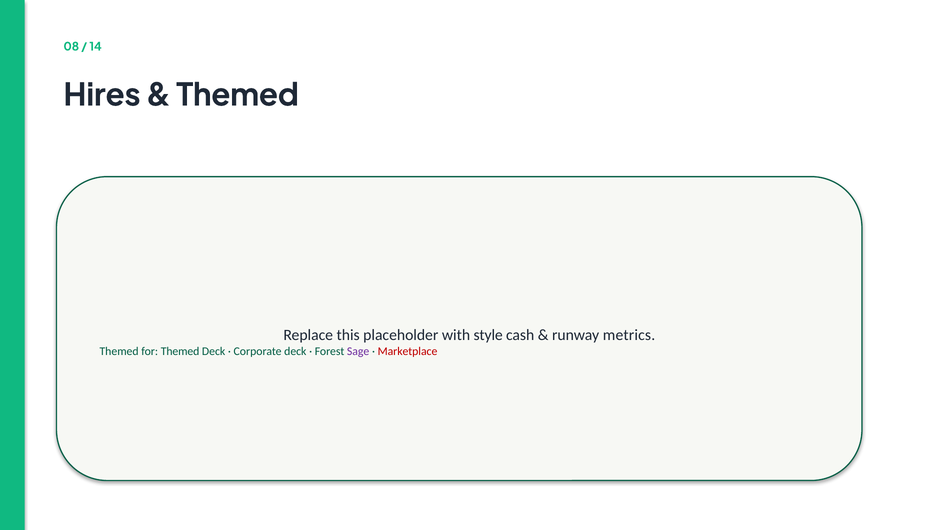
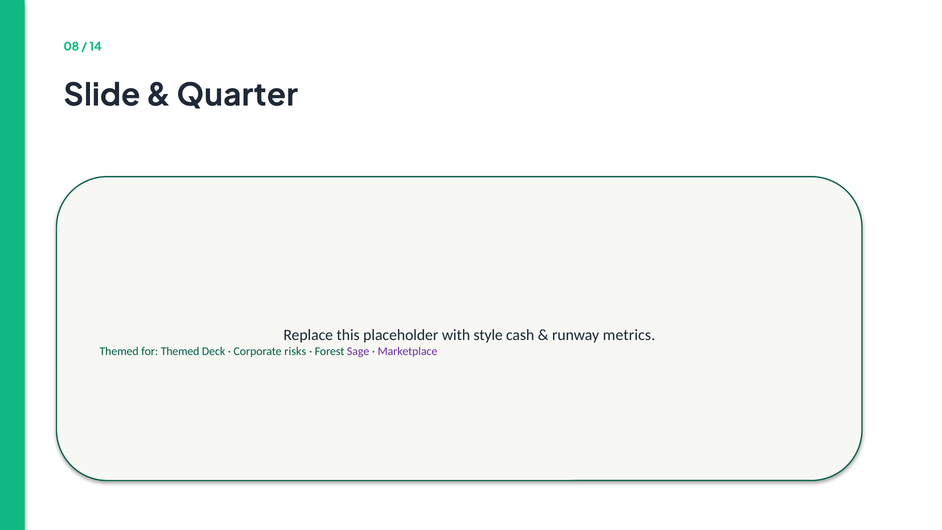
Hires: Hires -> Slide
Themed at (238, 95): Themed -> Quarter
Corporate deck: deck -> risks
Marketplace colour: red -> purple
